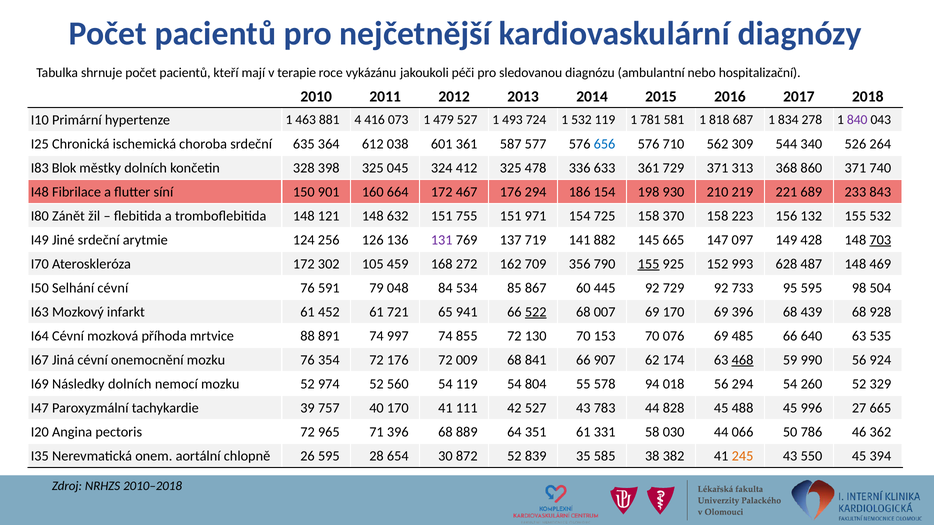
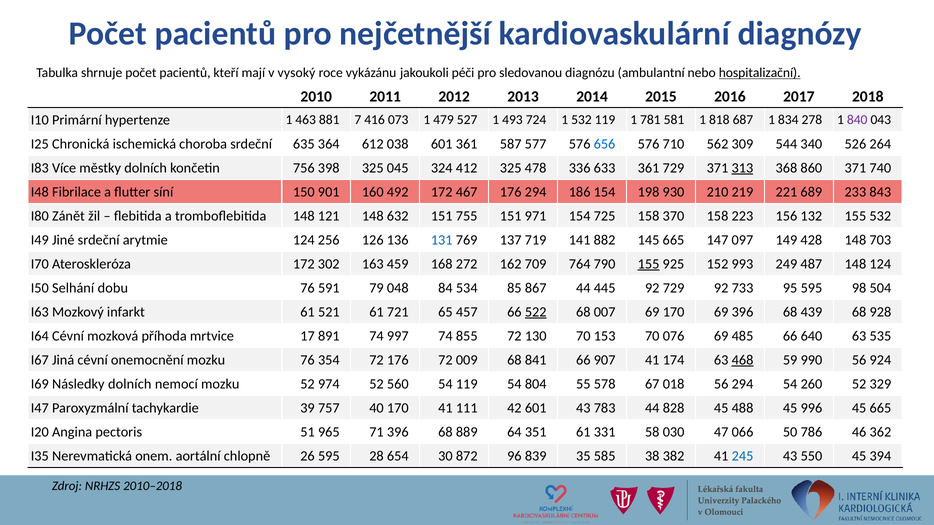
terapie: terapie -> vysoký
hospitalizační underline: none -> present
4: 4 -> 7
Blok: Blok -> Více
328: 328 -> 756
313 underline: none -> present
664: 664 -> 492
131 colour: purple -> blue
703 underline: present -> none
105: 105 -> 163
356: 356 -> 764
628: 628 -> 249
148 469: 469 -> 124
Selhání cévní: cévní -> dobu
867 60: 60 -> 44
452: 452 -> 521
941: 941 -> 457
88: 88 -> 17
907 62: 62 -> 41
94: 94 -> 67
42 527: 527 -> 601
996 27: 27 -> 45
pectoris 72: 72 -> 51
030 44: 44 -> 47
872 52: 52 -> 96
245 colour: orange -> blue
